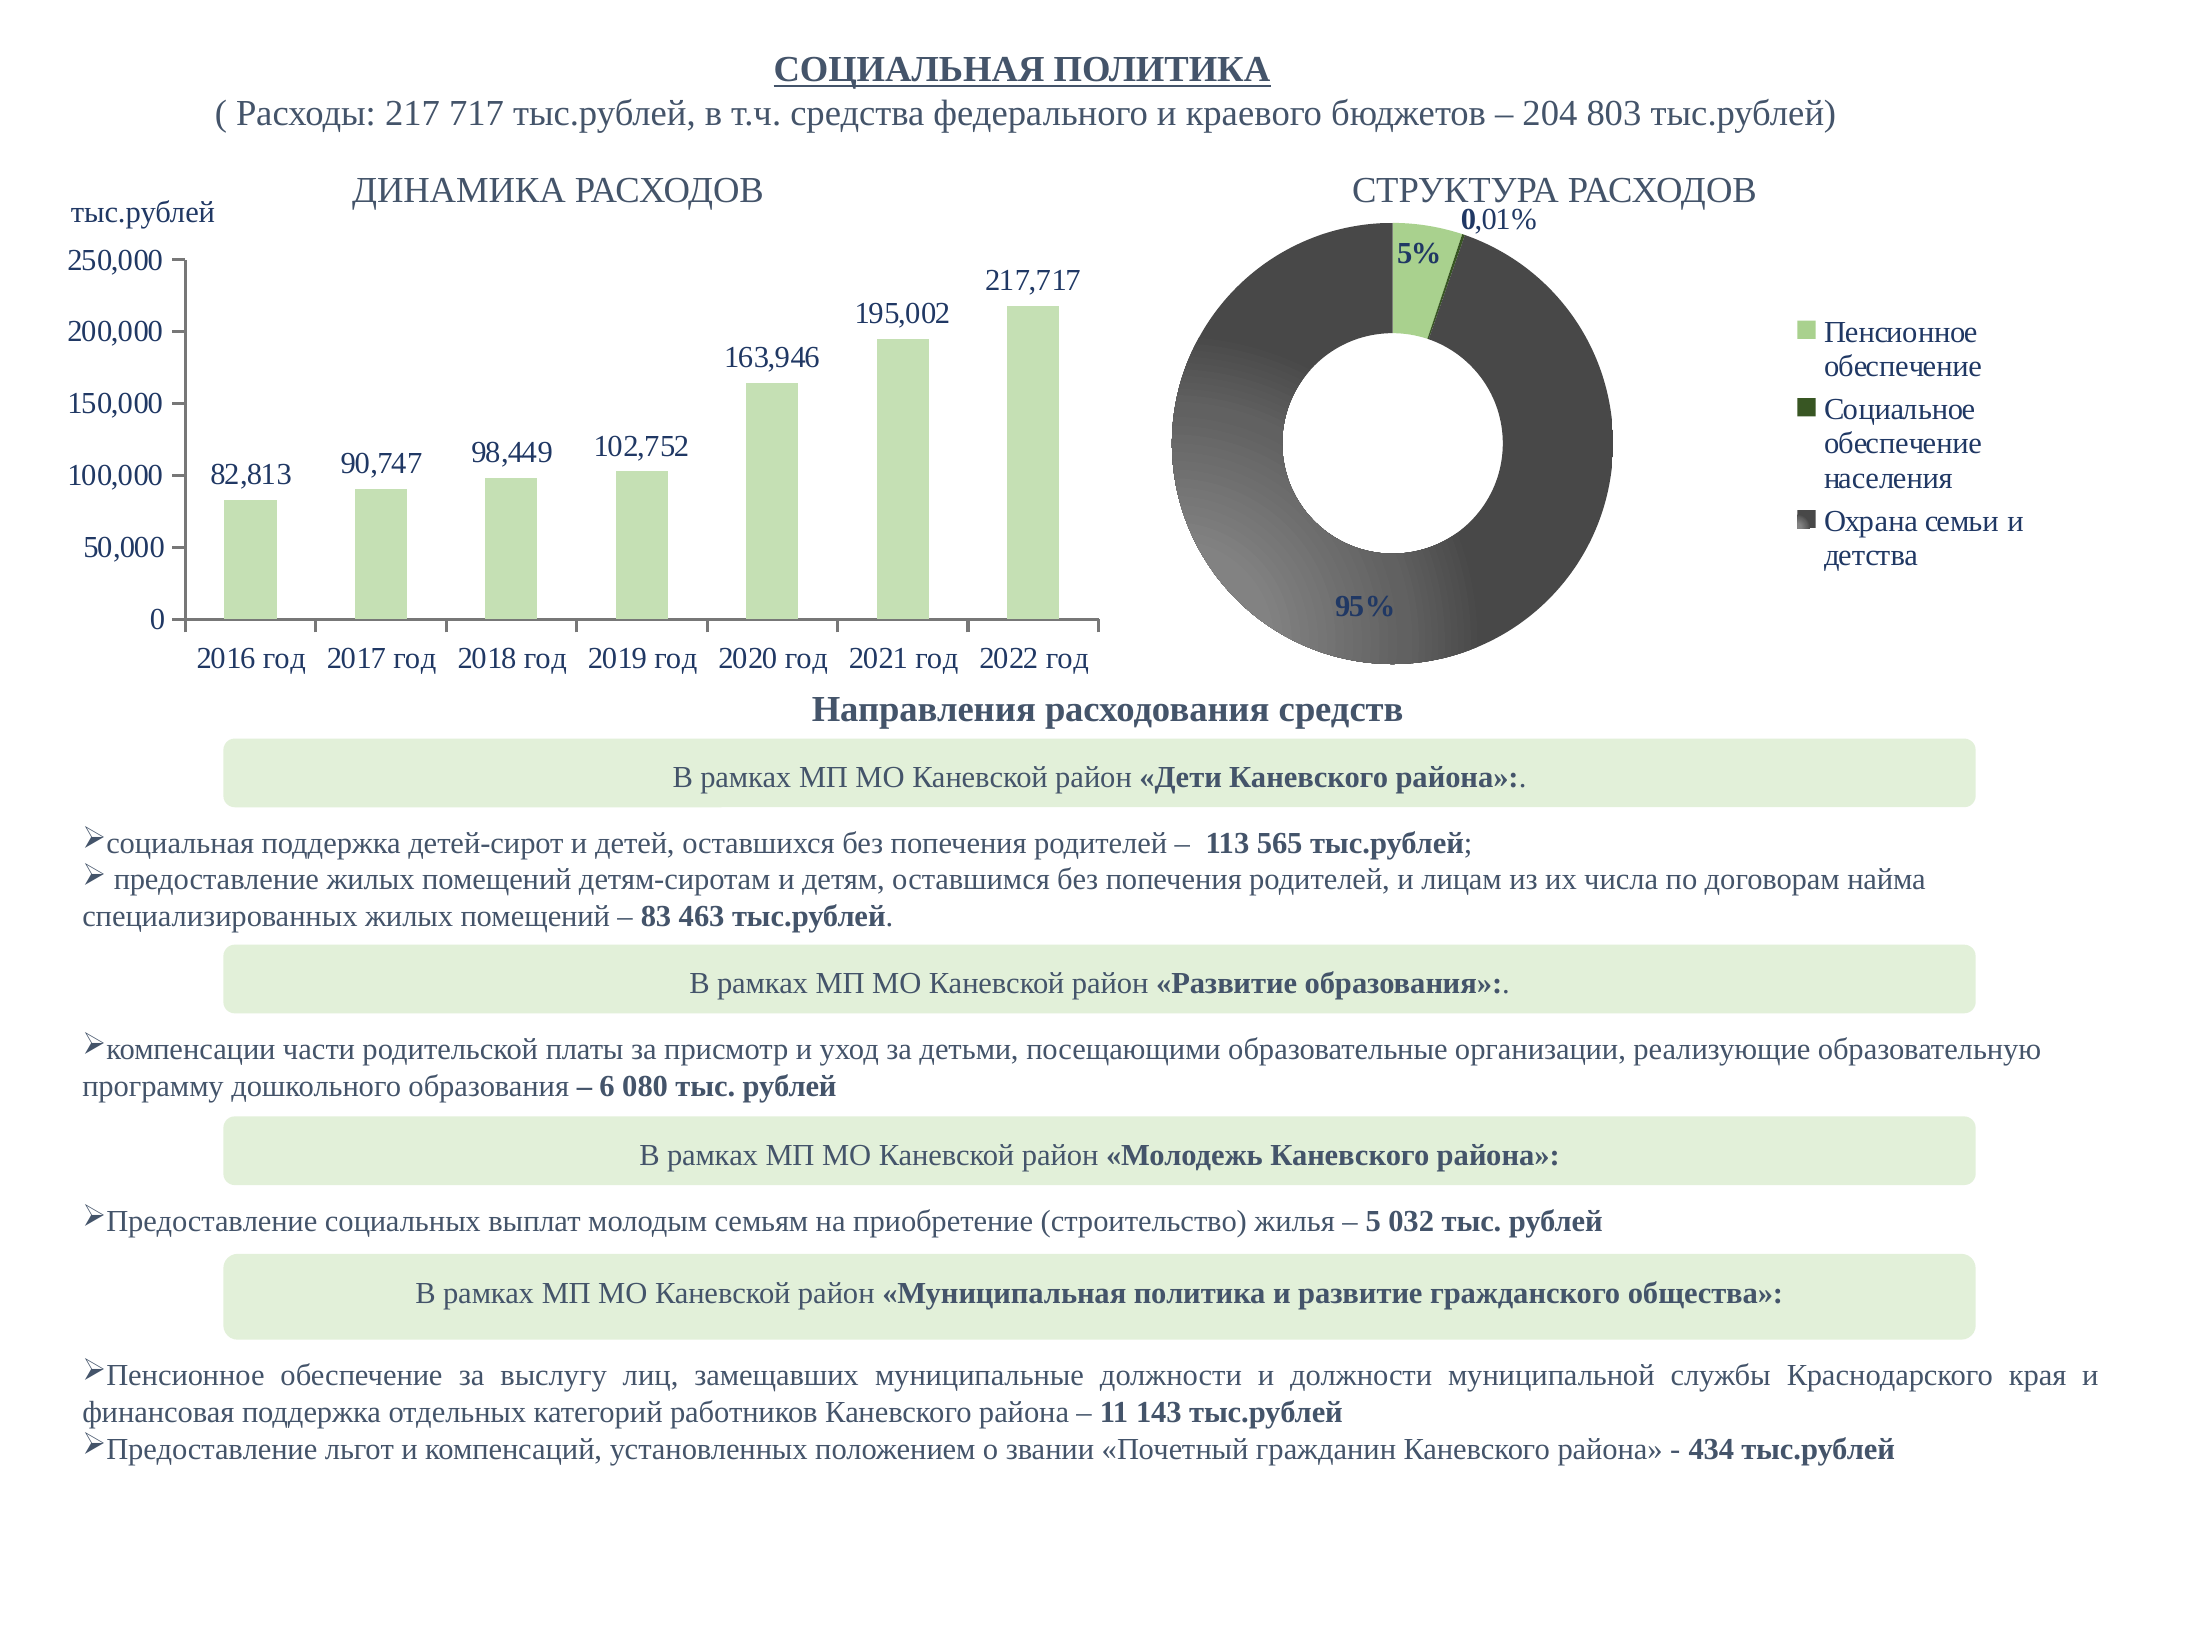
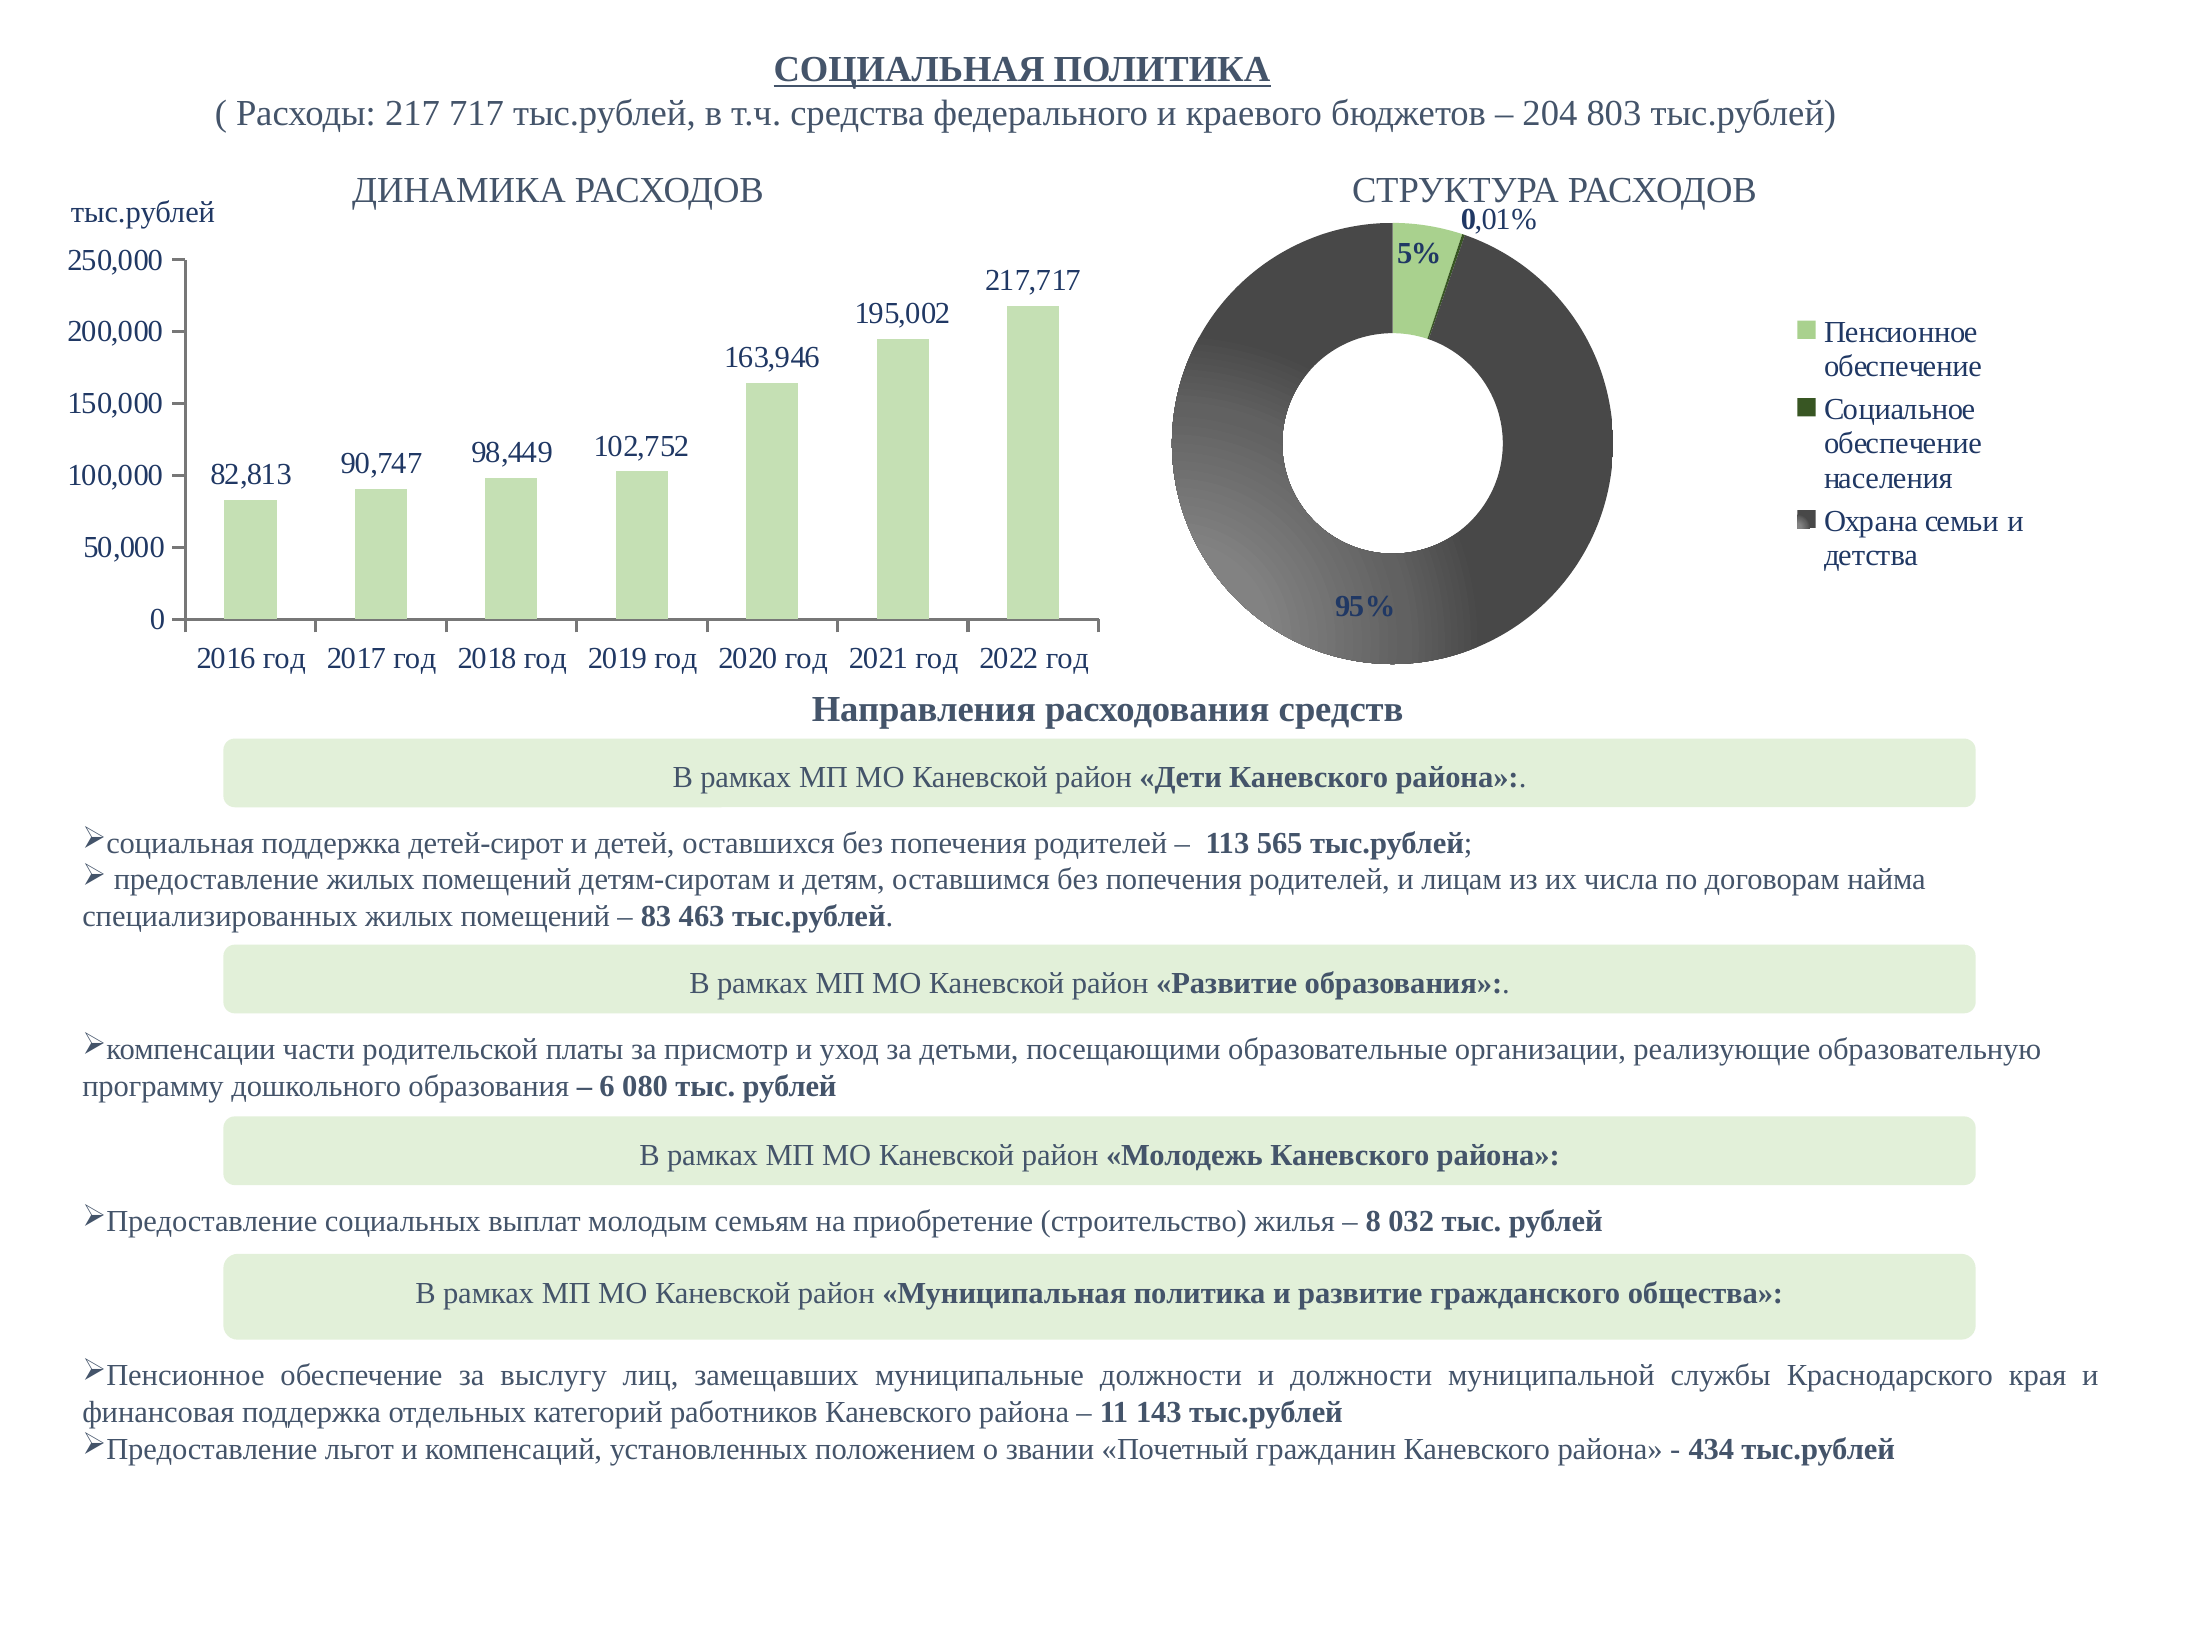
5: 5 -> 8
